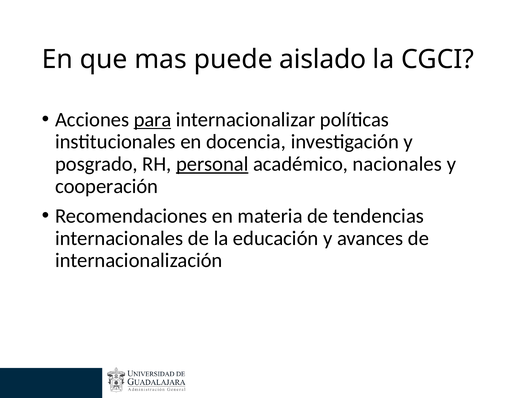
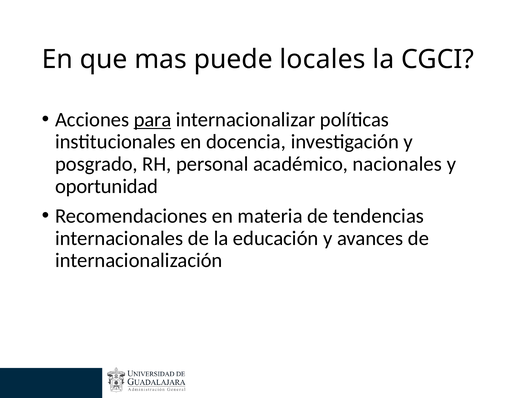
aislado: aislado -> locales
personal underline: present -> none
cooperación: cooperación -> oportunidad
